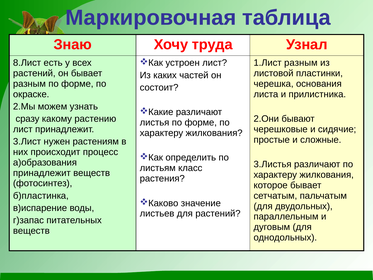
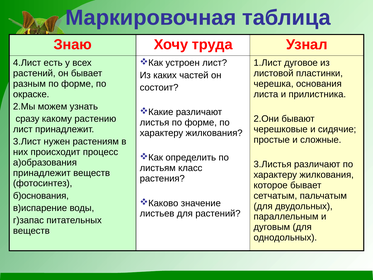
8.Лист: 8.Лист -> 4.Лист
1.Лист разным: разным -> дуговое
б)пластинка: б)пластинка -> б)основания
